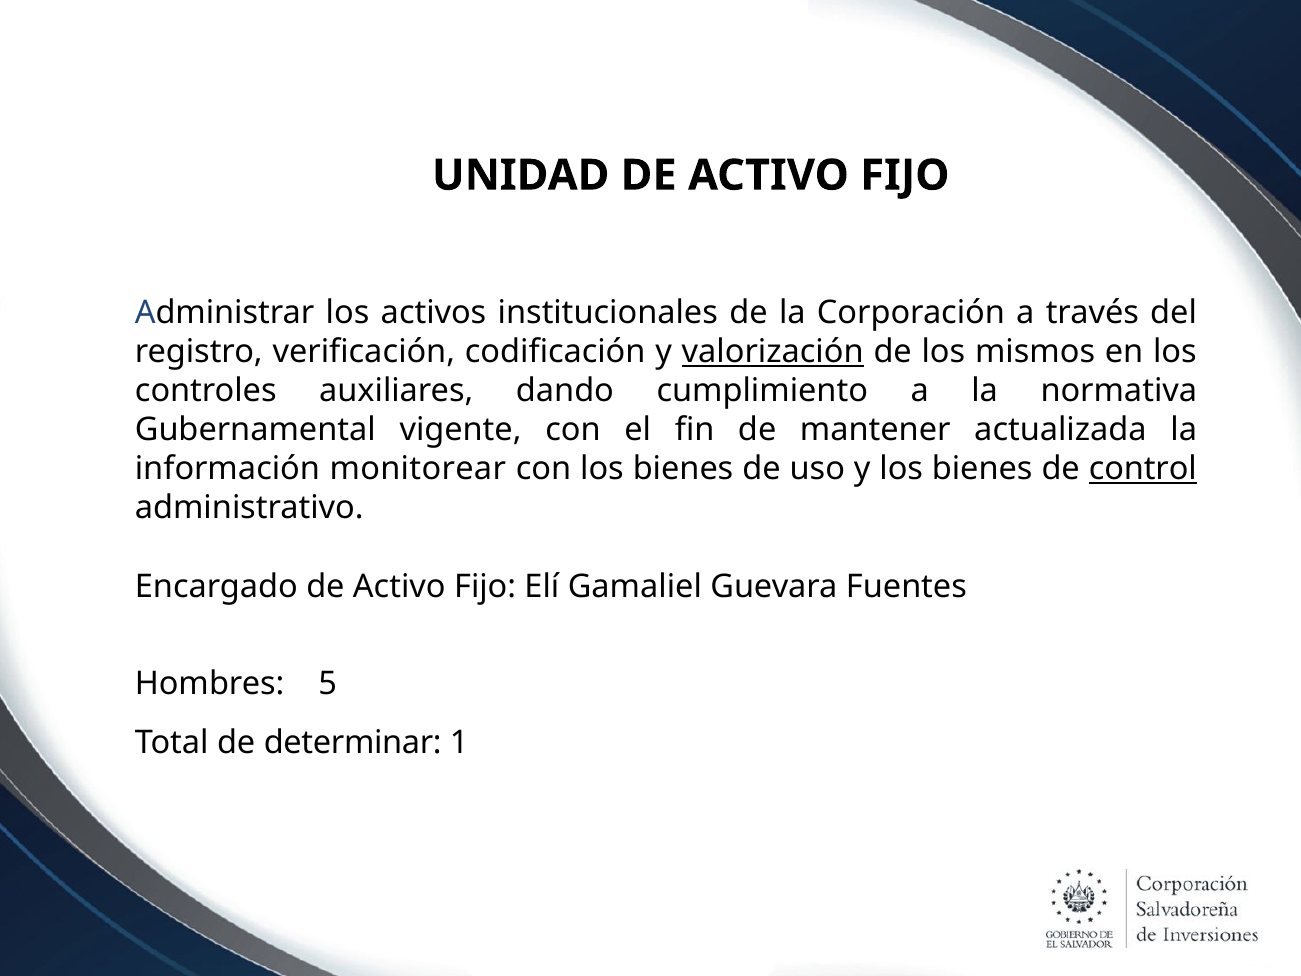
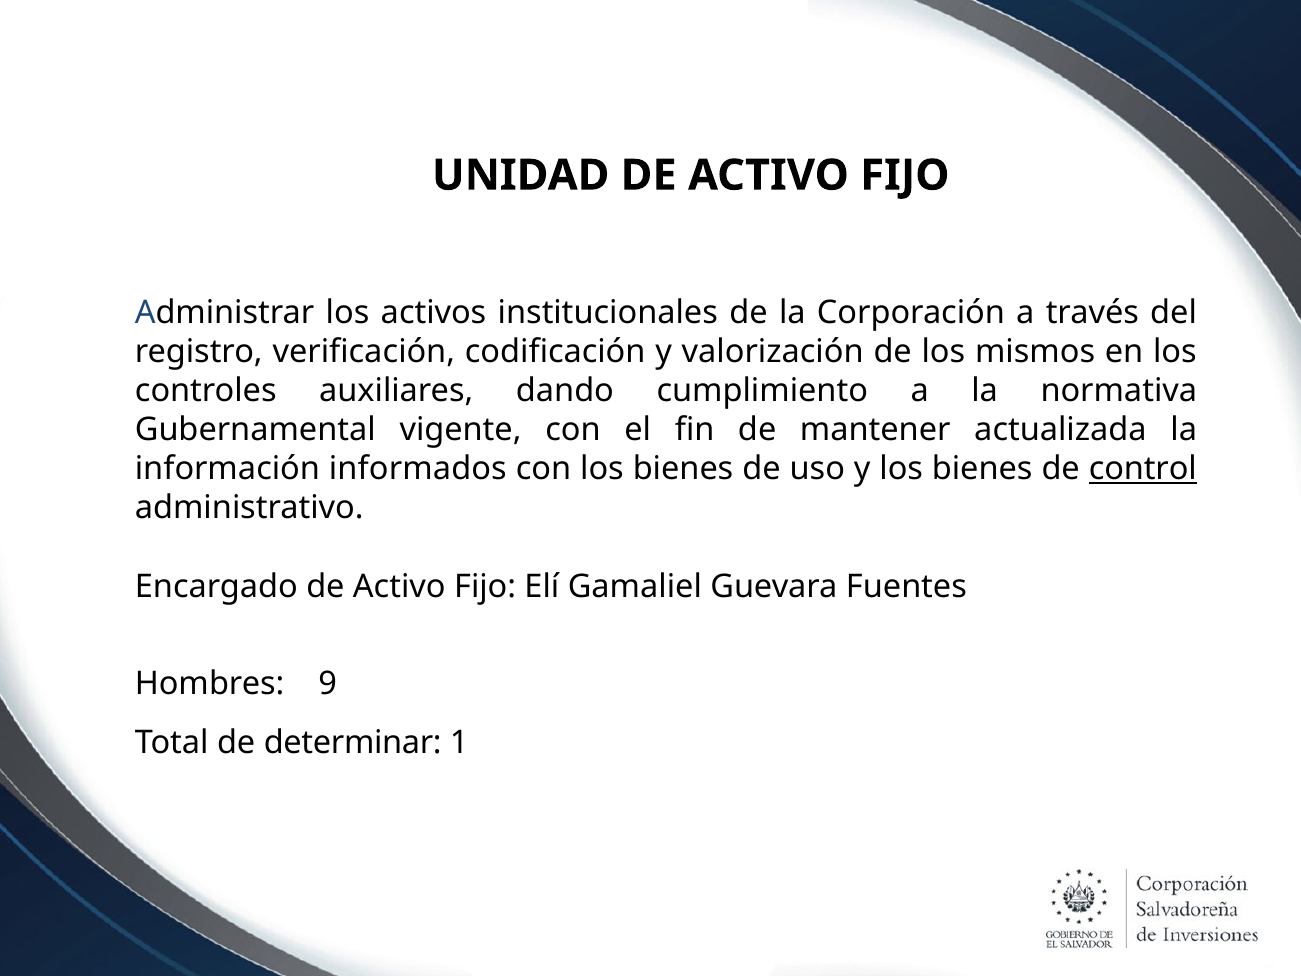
valorización underline: present -> none
monitorear: monitorear -> informados
5: 5 -> 9
